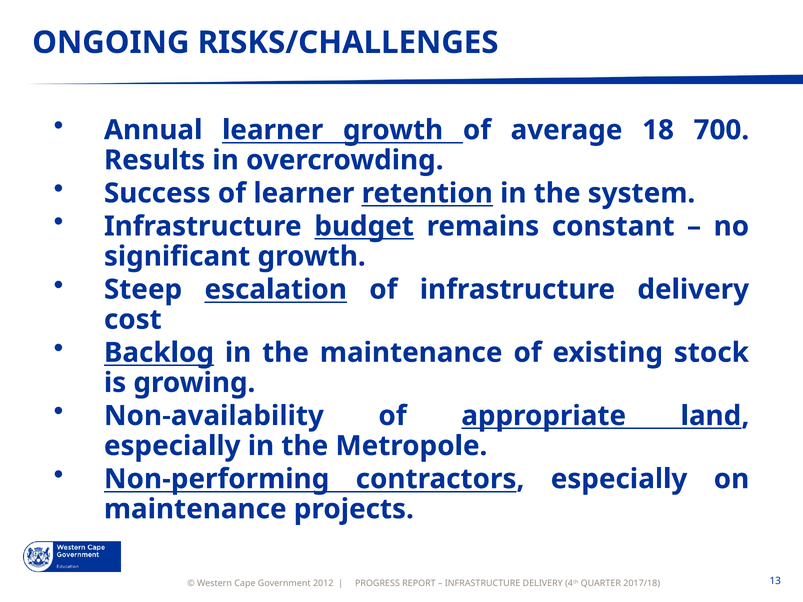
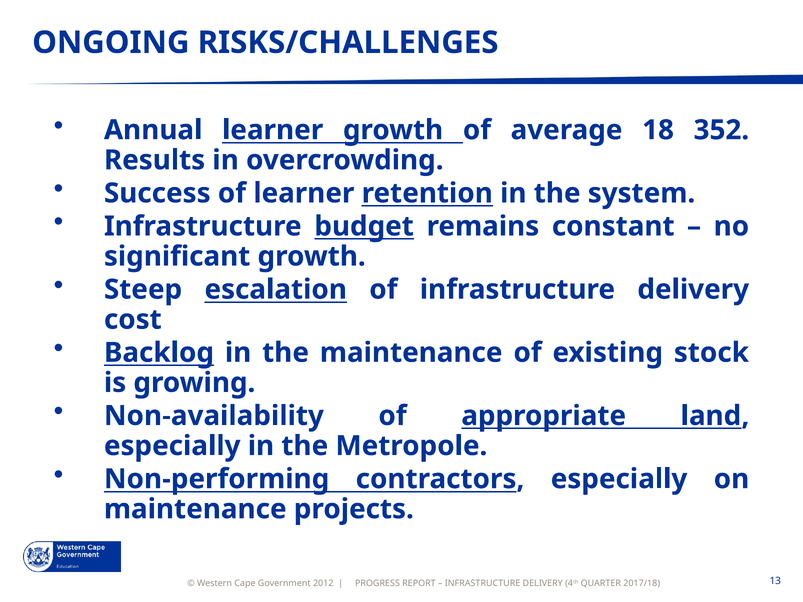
700: 700 -> 352
